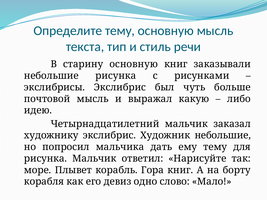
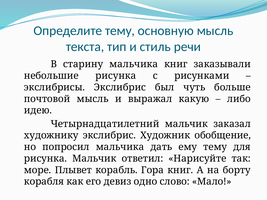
старину основную: основную -> мальчика
Художник небольшие: небольшие -> обобщение
